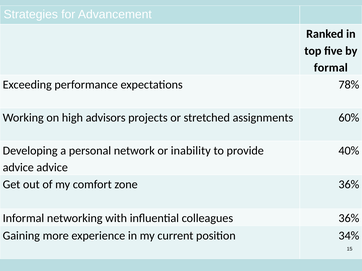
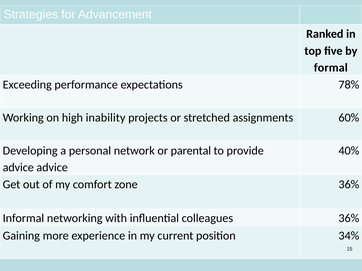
advisors: advisors -> inability
inability: inability -> parental
